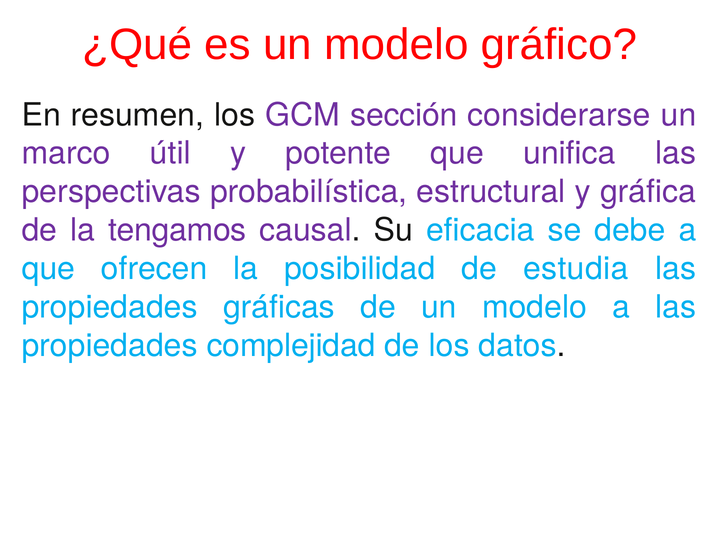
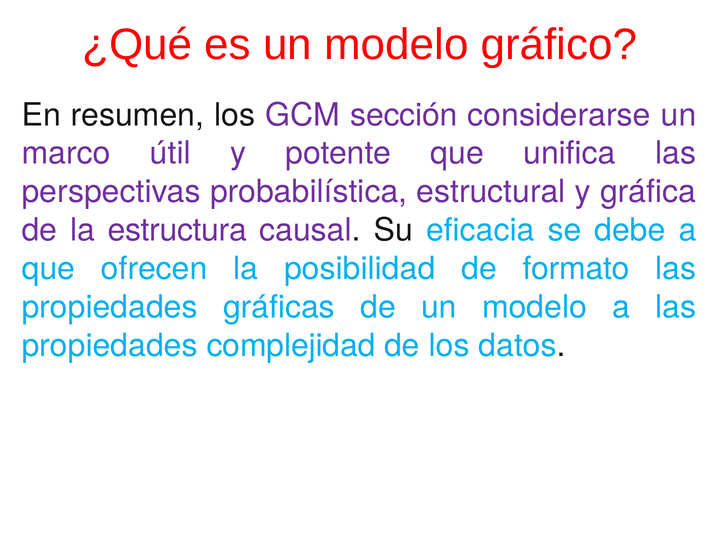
tengamos: tengamos -> estructura
estudia: estudia -> formato
